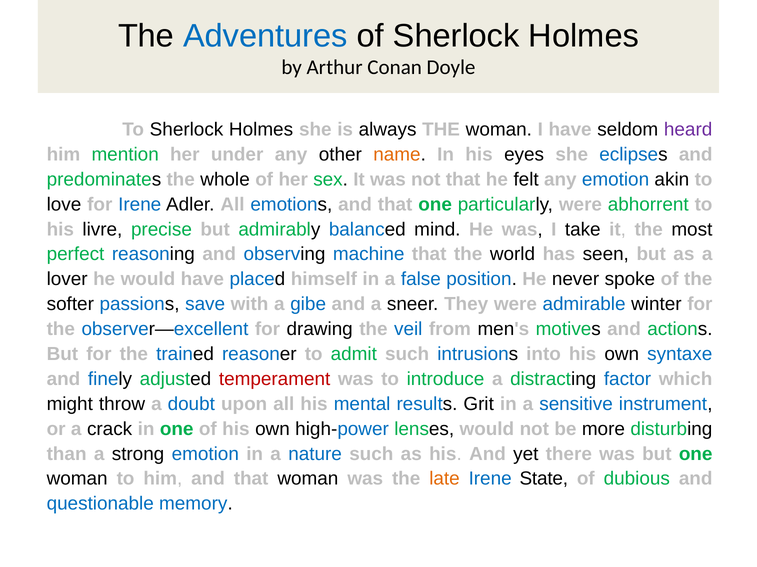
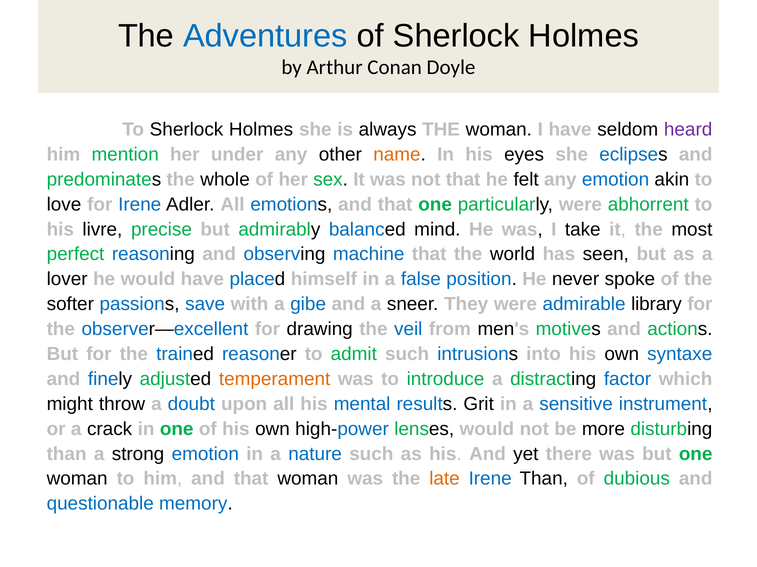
winter: winter -> library
temperament colour: red -> orange
Irene State: State -> Than
